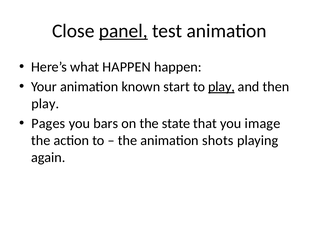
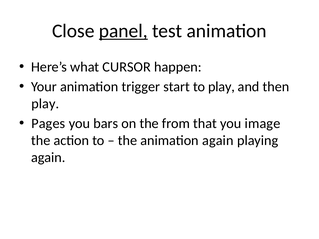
what HAPPEN: HAPPEN -> CURSOR
known: known -> trigger
play at (221, 87) underline: present -> none
state: state -> from
animation shots: shots -> again
